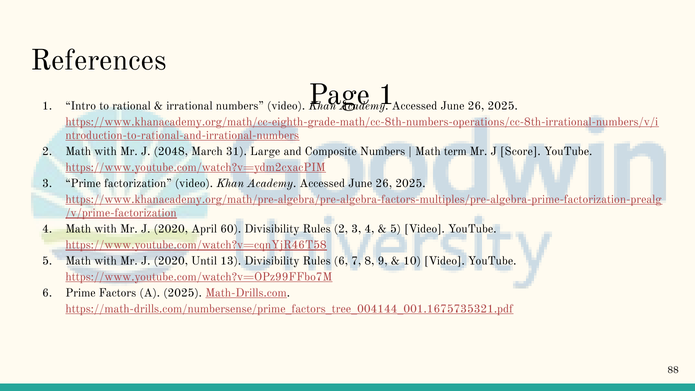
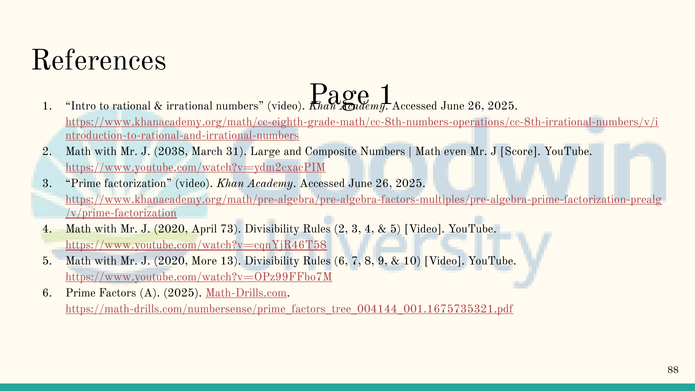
2048: 2048 -> 2038
term: term -> even
60: 60 -> 73
Until: Until -> More
